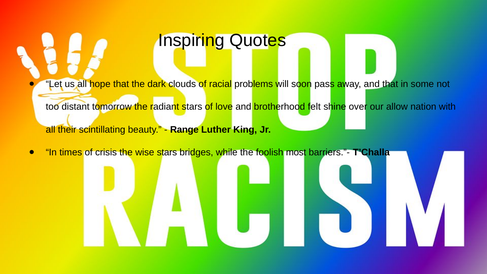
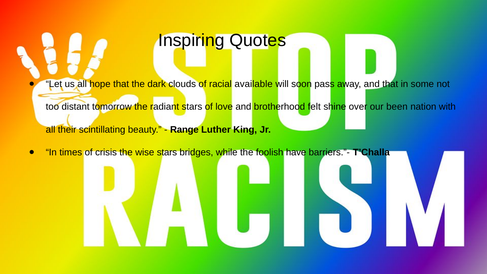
problems: problems -> available
allow: allow -> been
most: most -> have
